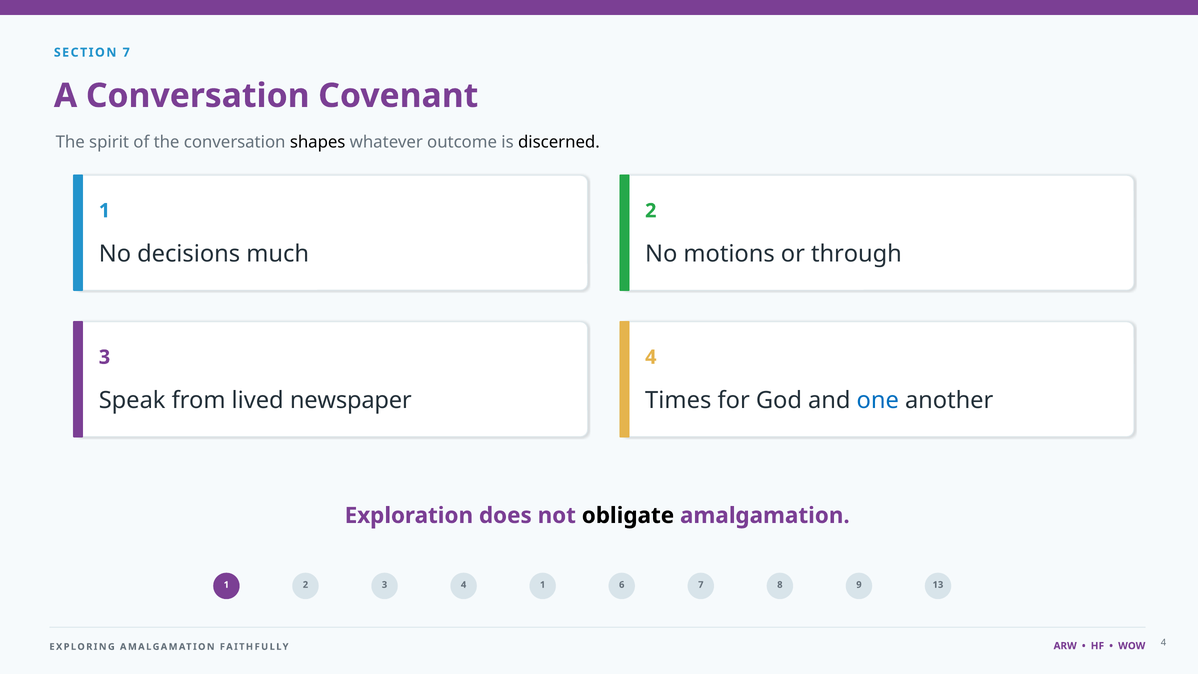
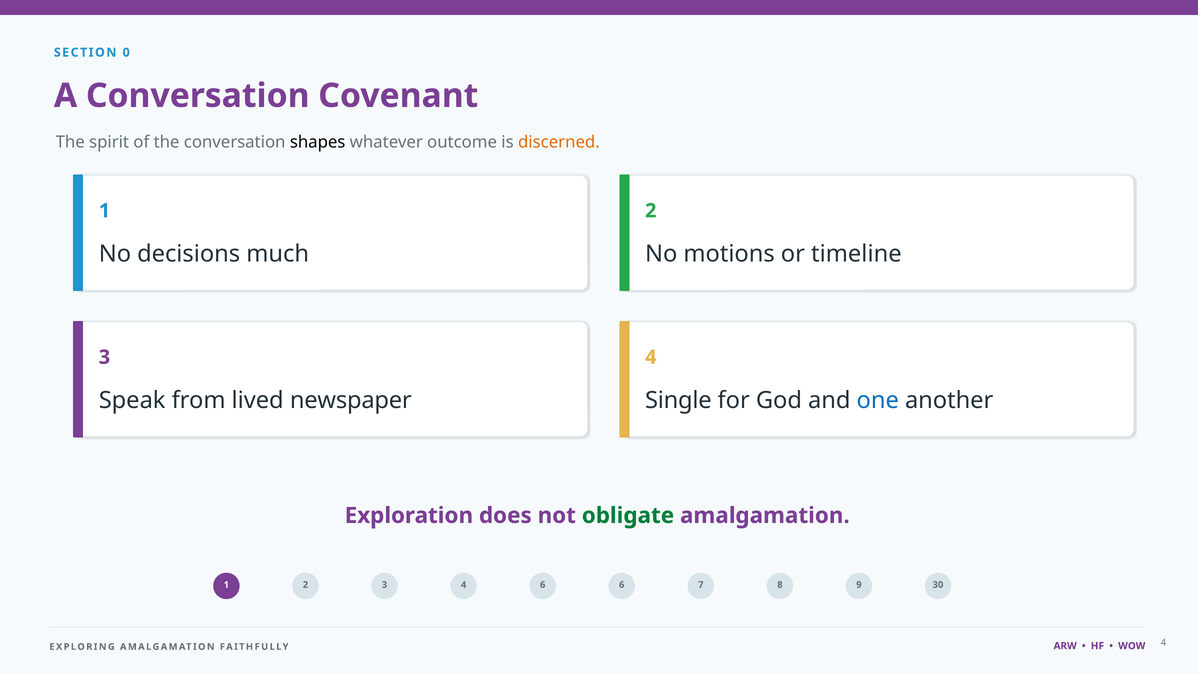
SECTION 7: 7 -> 0
discerned colour: black -> orange
through: through -> timeline
Times: Times -> Single
obligate colour: black -> green
4 1: 1 -> 6
13: 13 -> 30
